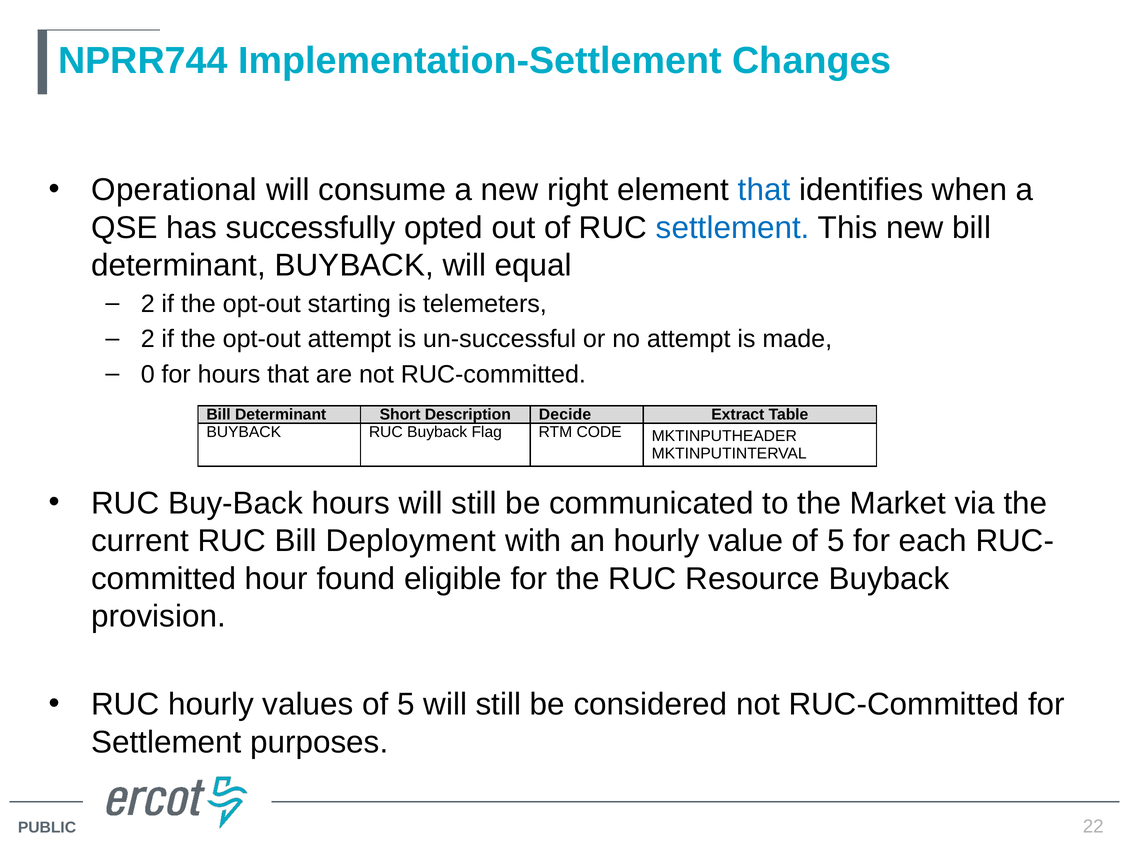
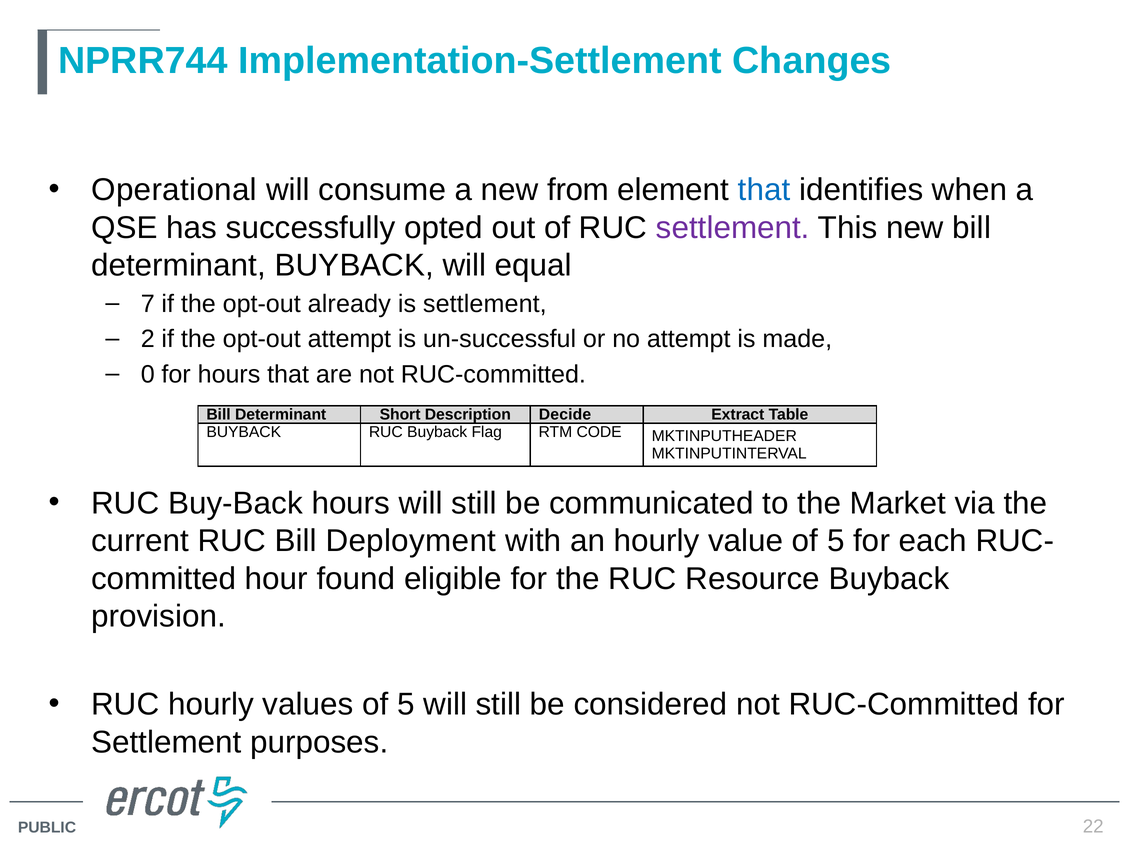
right: right -> from
settlement at (733, 227) colour: blue -> purple
2 at (148, 304): 2 -> 7
starting: starting -> already
is telemeters: telemeters -> settlement
